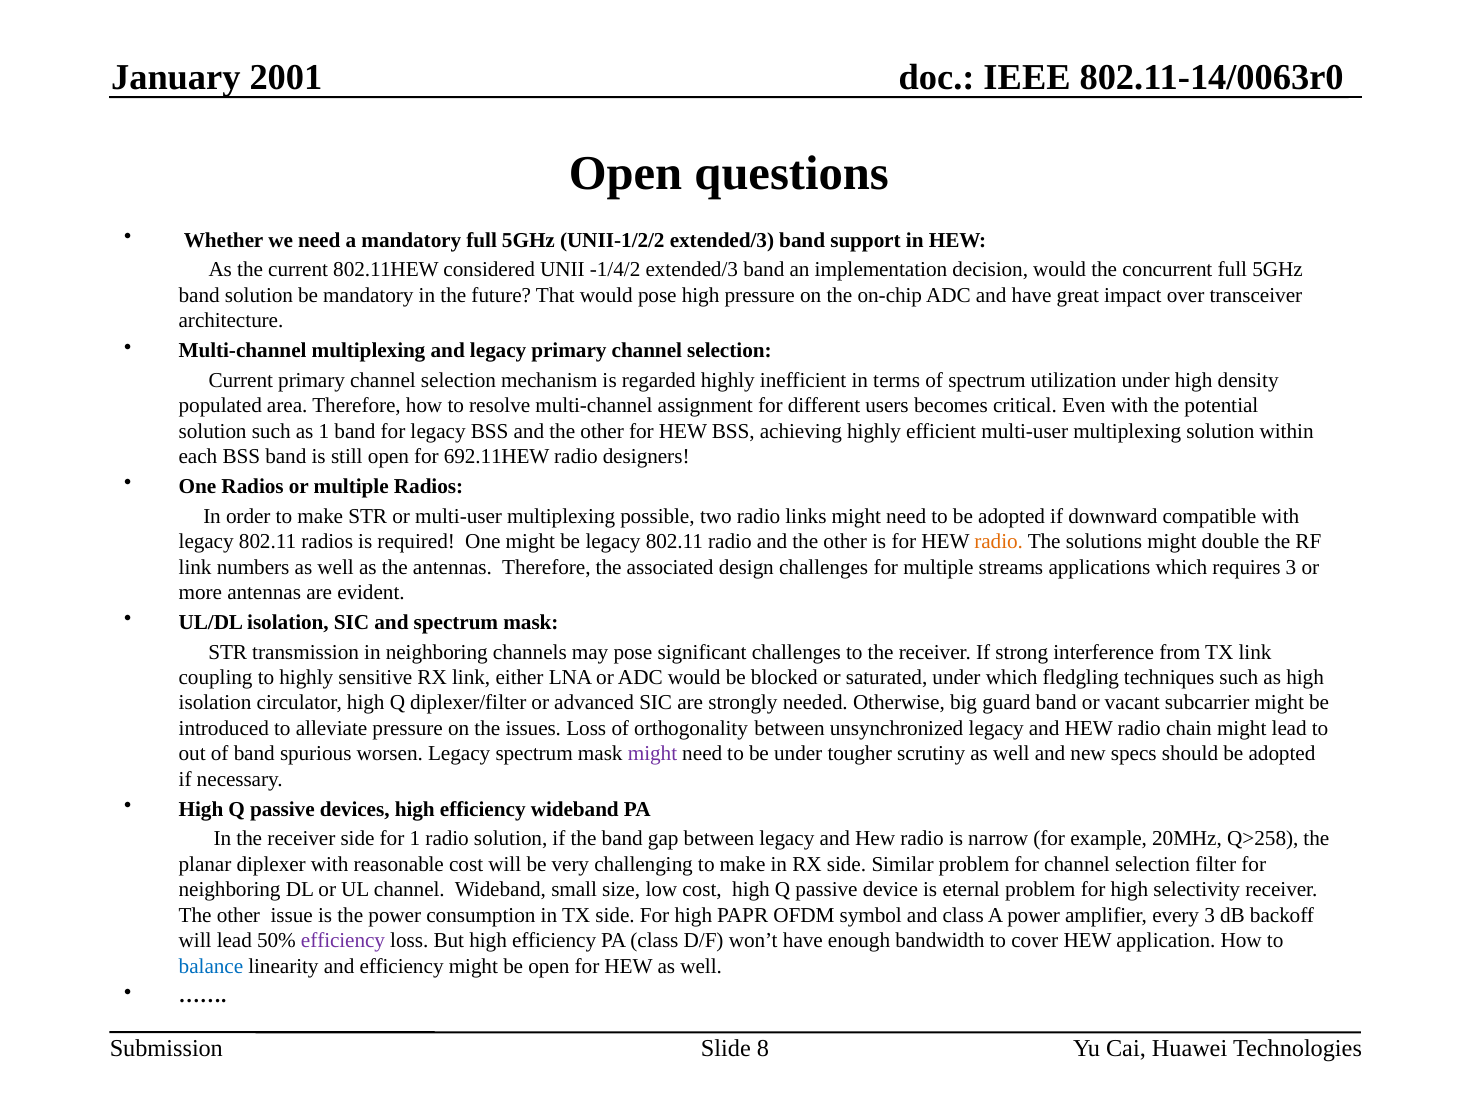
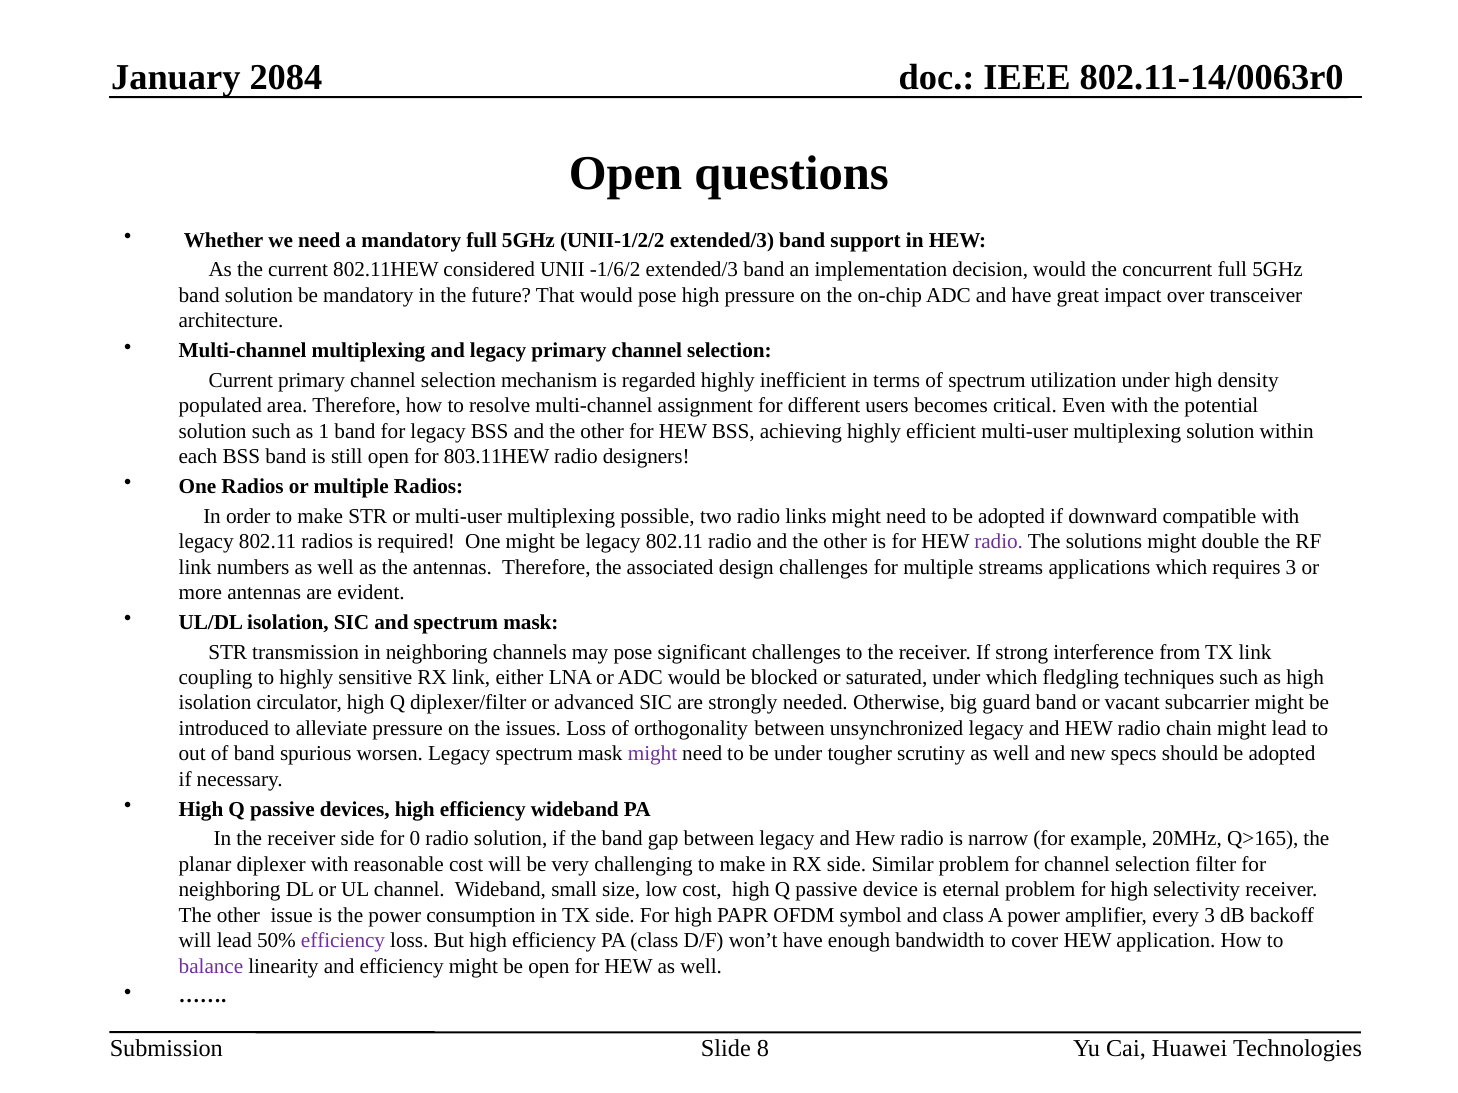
2001: 2001 -> 2084
-1/4/2: -1/4/2 -> -1/6/2
692.11HEW: 692.11HEW -> 803.11HEW
radio at (999, 542) colour: orange -> purple
for 1: 1 -> 0
Q>258: Q>258 -> Q>165
balance colour: blue -> purple
